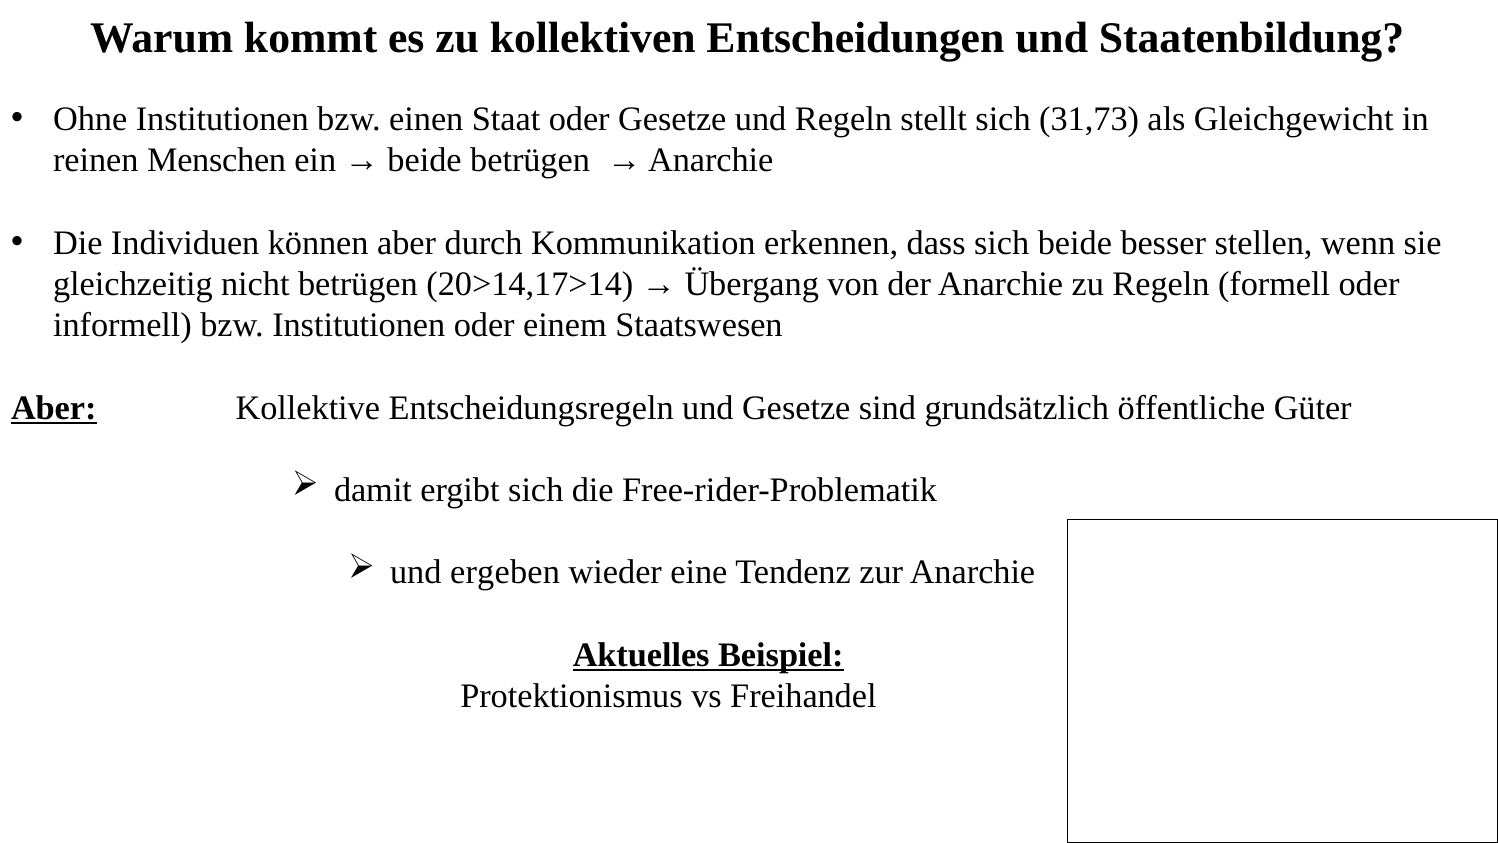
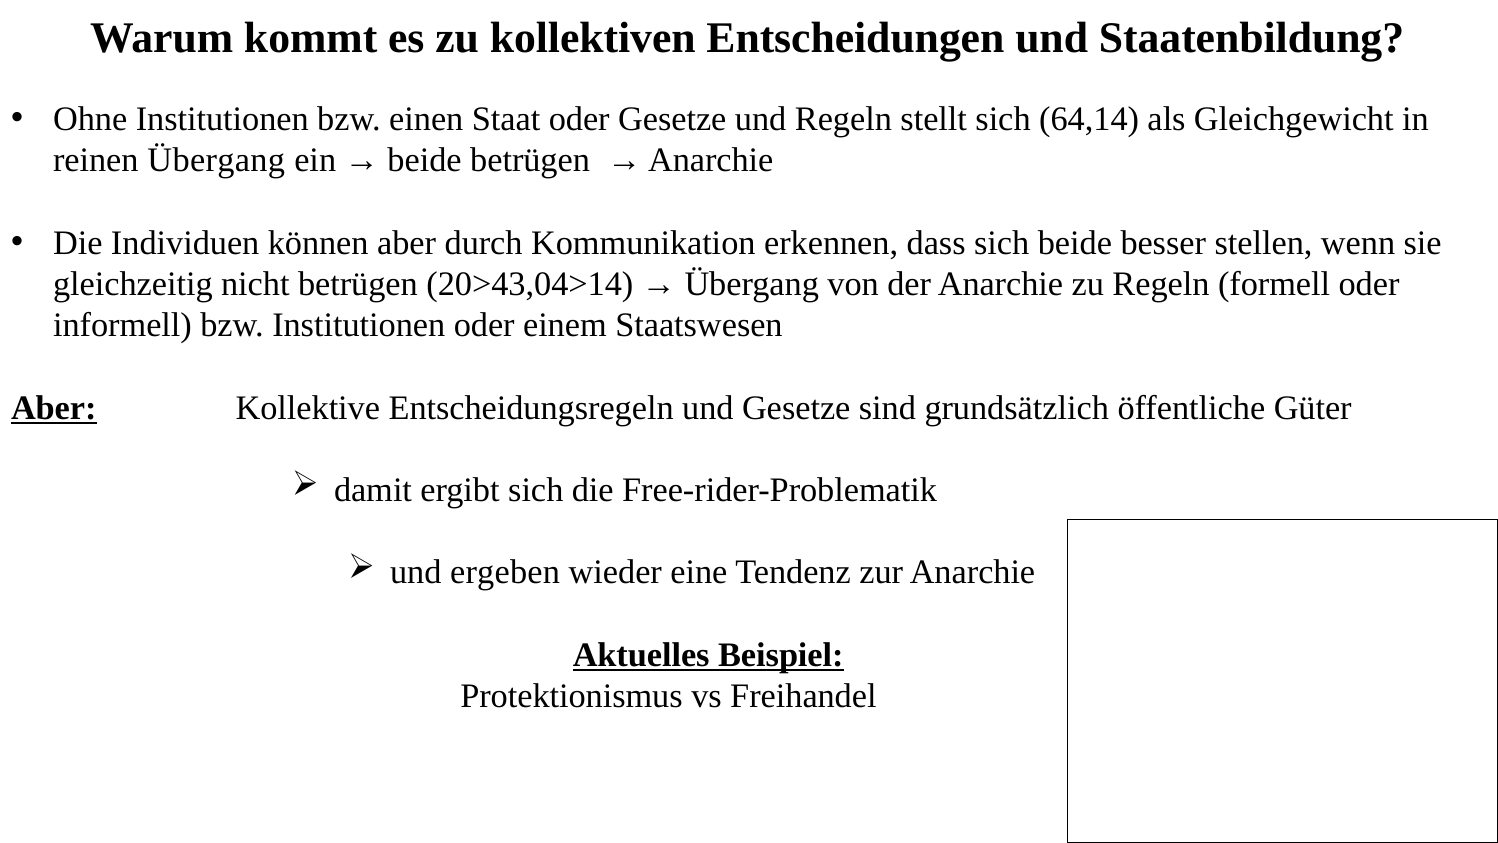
31,73: 31,73 -> 64,14
reinen Menschen: Menschen -> Übergang
20>14,17>14: 20>14,17>14 -> 20>43,04>14
